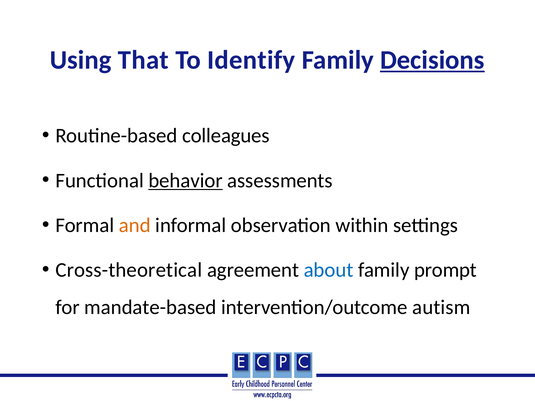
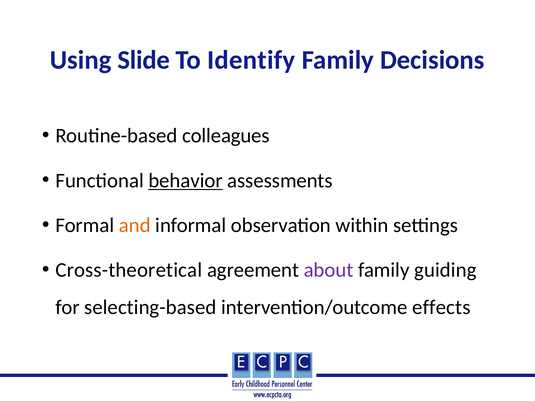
That: That -> Slide
Decisions underline: present -> none
about colour: blue -> purple
prompt: prompt -> guiding
mandate-based: mandate-based -> selecting-based
autism: autism -> effects
